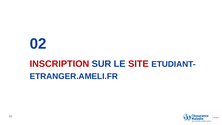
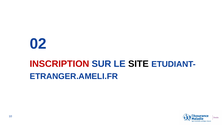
SITE colour: red -> black
